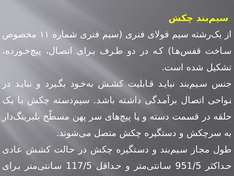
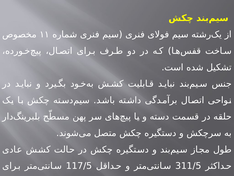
951/5: 951/5 -> 311/5
